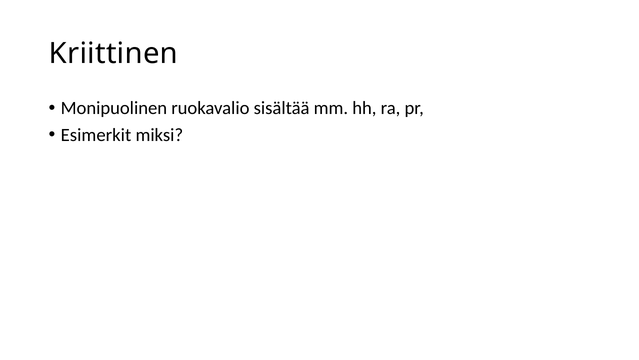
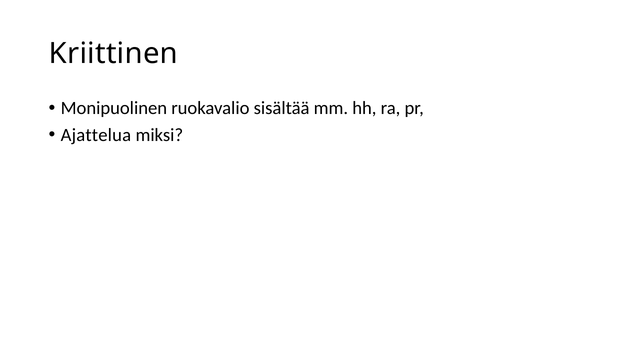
Esimerkit: Esimerkit -> Ajattelua
